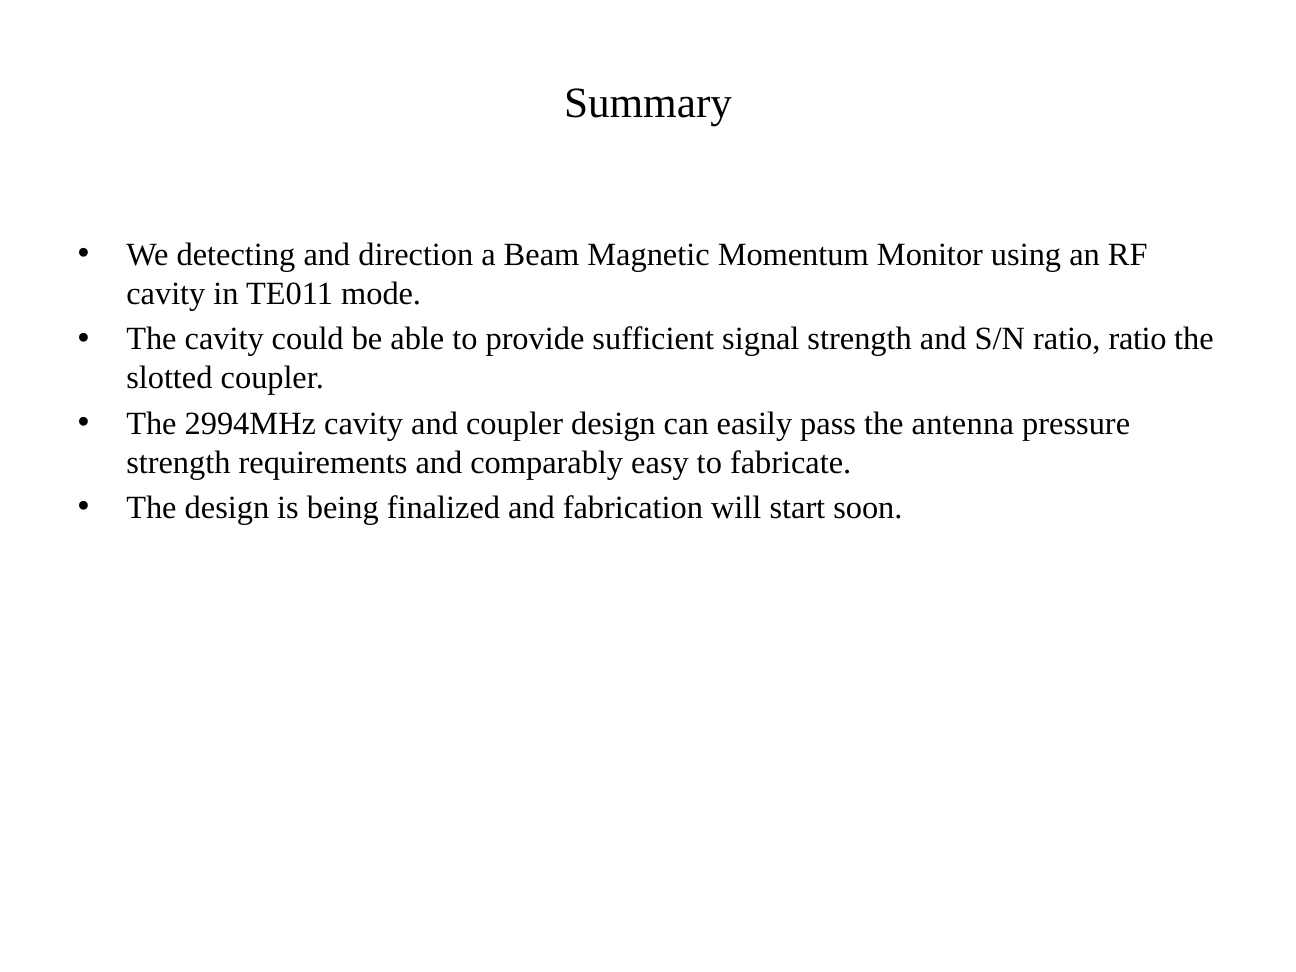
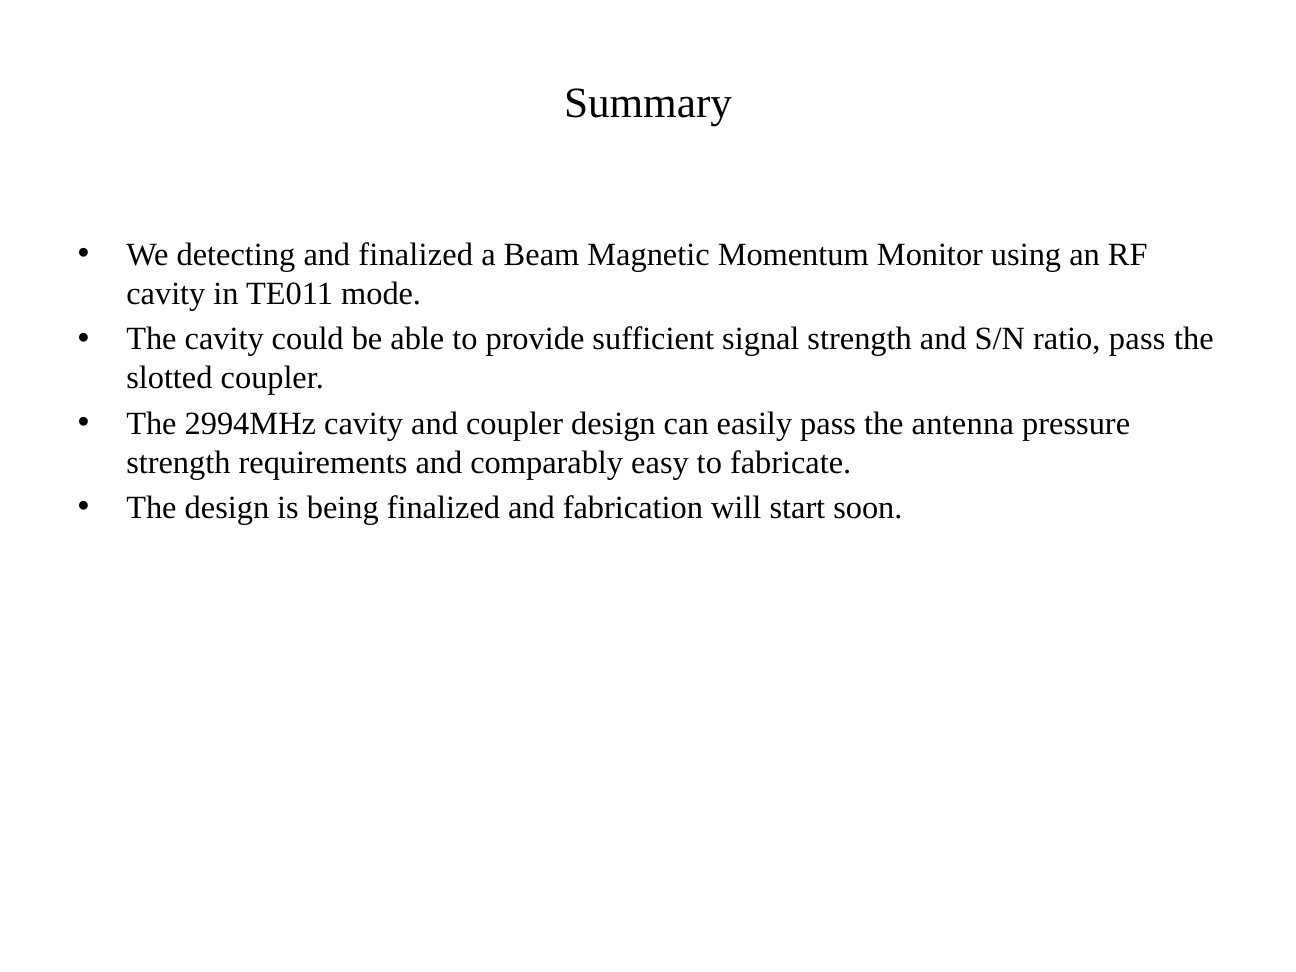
and direction: direction -> finalized
ratio ratio: ratio -> pass
